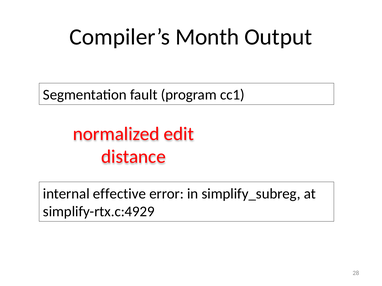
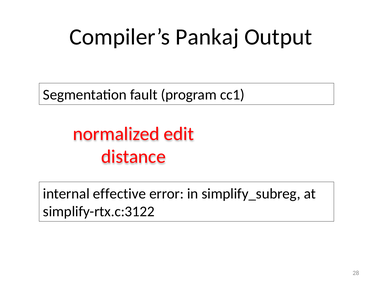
Month: Month -> Pankaj
simplify-rtx.c:4929: simplify-rtx.c:4929 -> simplify-rtx.c:3122
